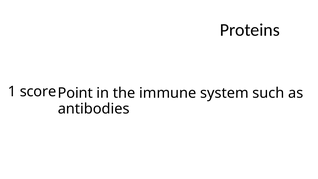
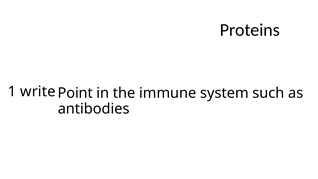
score: score -> write
